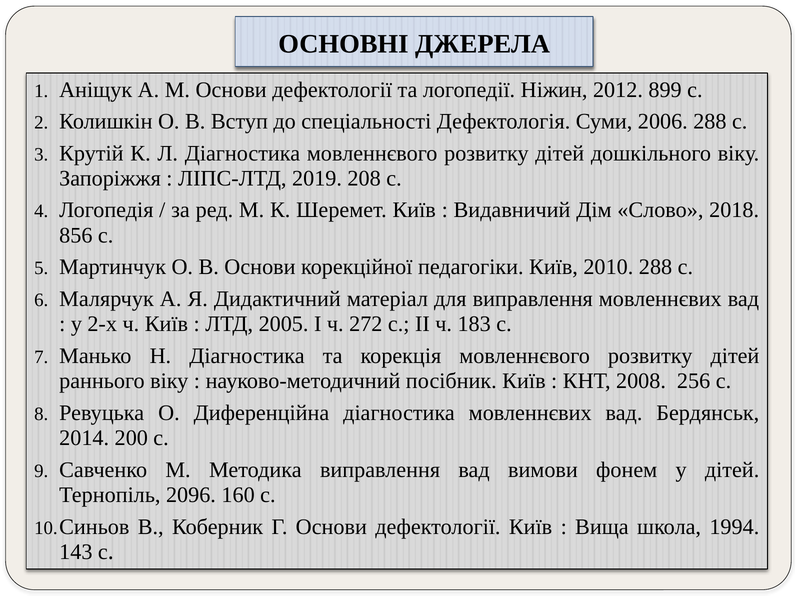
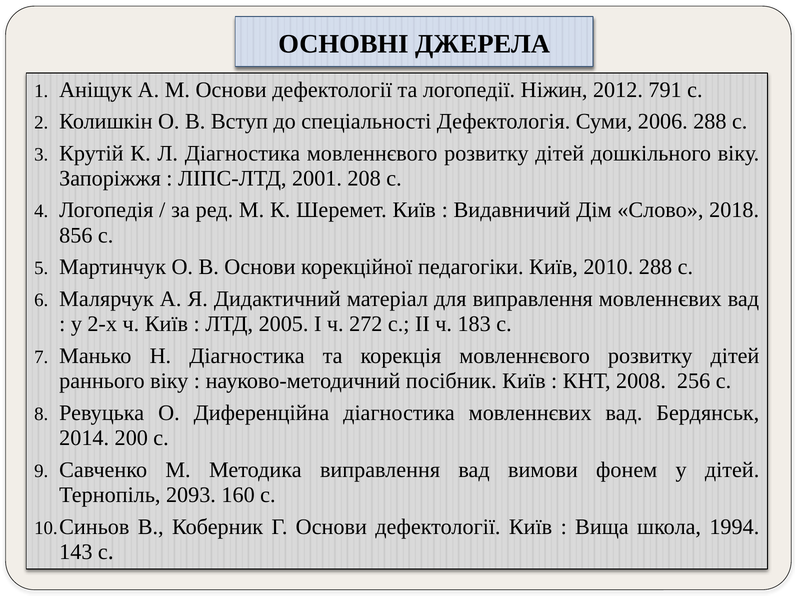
899: 899 -> 791
2019: 2019 -> 2001
2096: 2096 -> 2093
